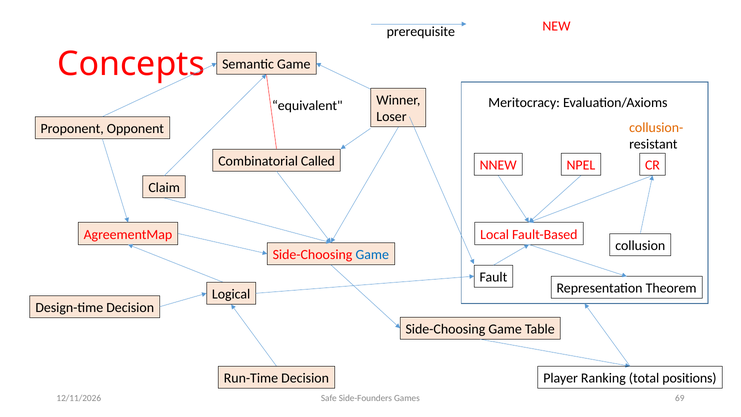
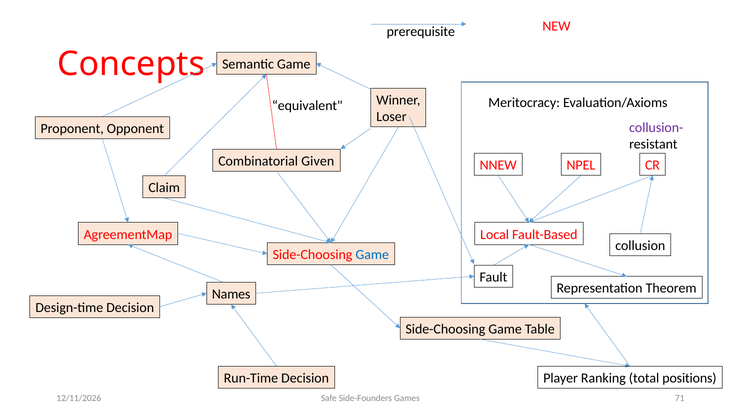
collusion- colour: orange -> purple
Called: Called -> Given
Logical: Logical -> Names
69: 69 -> 71
